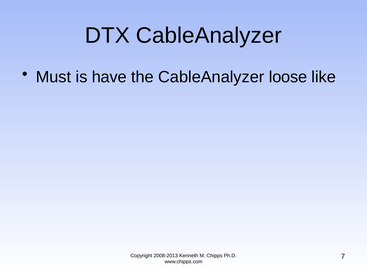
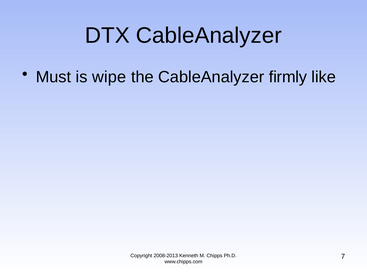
have: have -> wipe
loose: loose -> firmly
